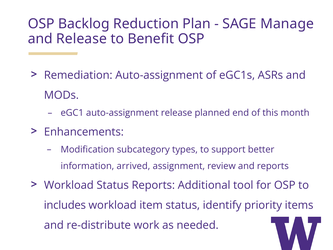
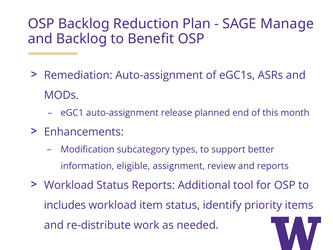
and Release: Release -> Backlog
arrived: arrived -> eligible
